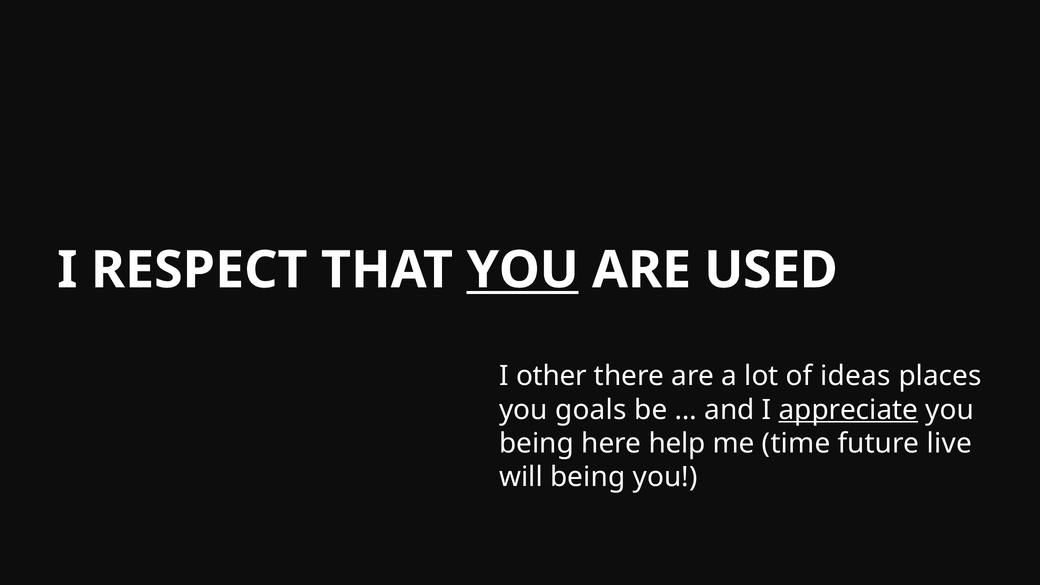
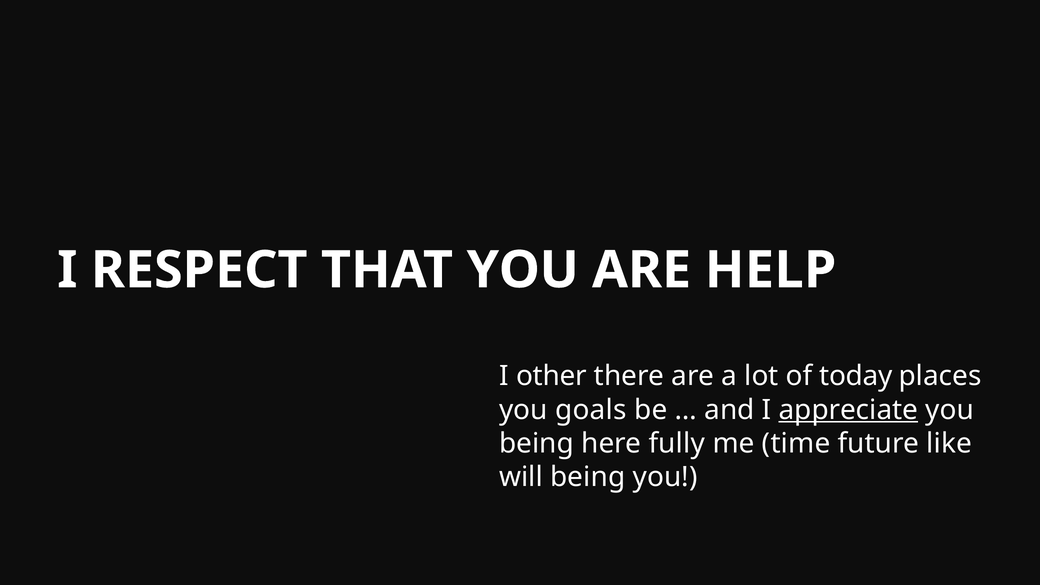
YOU at (523, 270) underline: present -> none
USED: USED -> HELP
ideas: ideas -> today
help: help -> fully
live: live -> like
